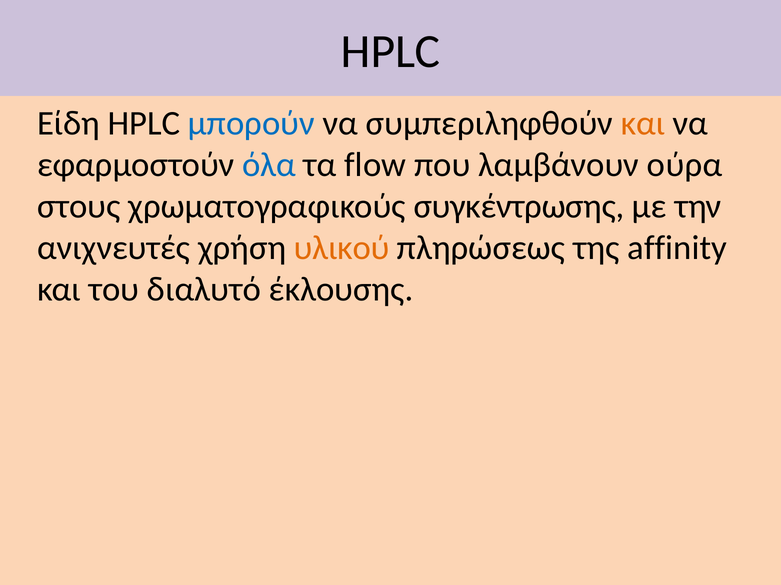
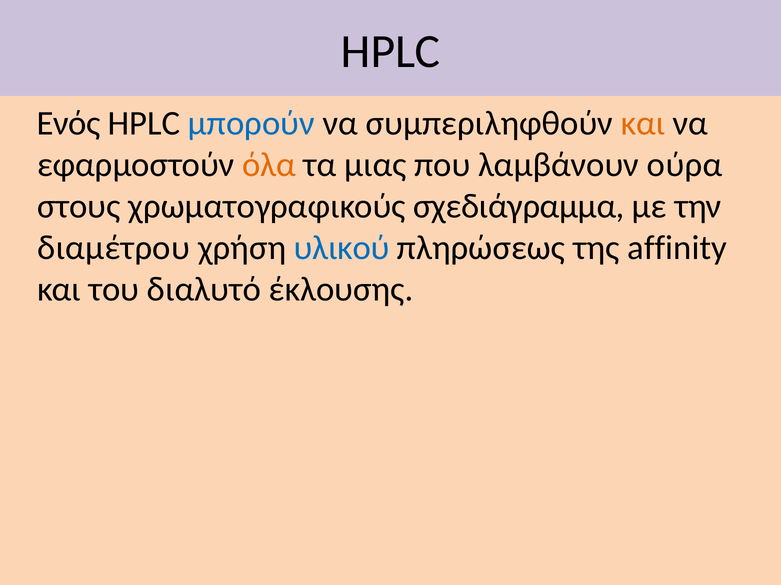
Είδη: Είδη -> Ενός
όλα colour: blue -> orange
flow: flow -> μιας
συγκέντρωσης: συγκέντρωσης -> σχεδιάγραμμα
ανιχνευτές: ανιχνευτές -> διαμέτρου
υλικού colour: orange -> blue
